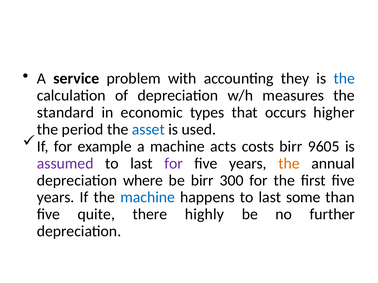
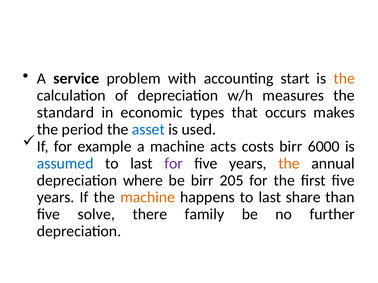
they: they -> start
the at (344, 79) colour: blue -> orange
higher: higher -> makes
9605: 9605 -> 6000
assumed colour: purple -> blue
300: 300 -> 205
machine at (148, 198) colour: blue -> orange
some: some -> share
quite: quite -> solve
highly: highly -> family
